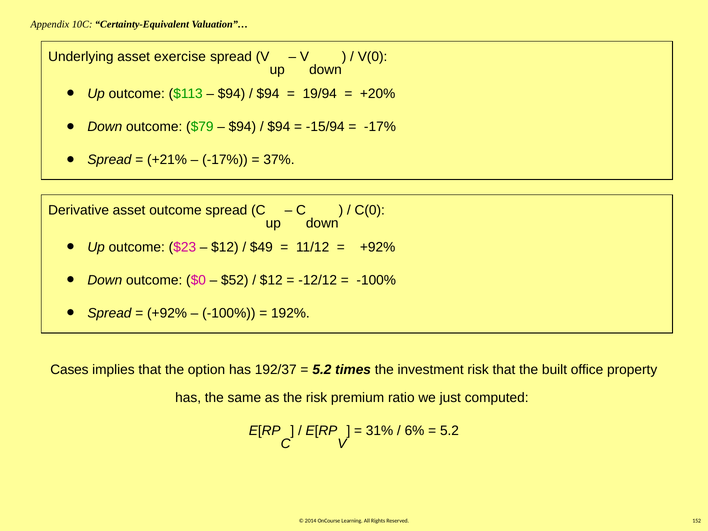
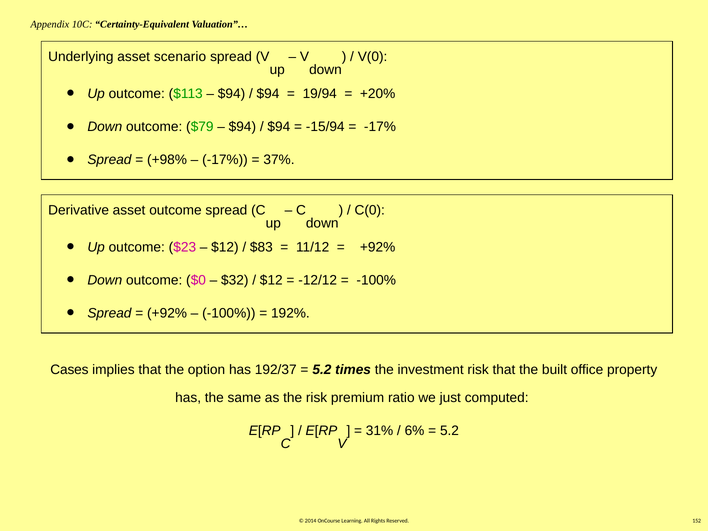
exercise: exercise -> scenario
+21%: +21% -> +98%
$49: $49 -> $83
$52: $52 -> $32
